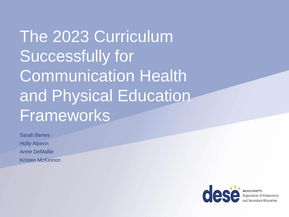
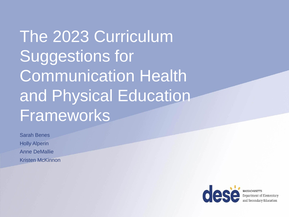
Successfully: Successfully -> Suggestions
